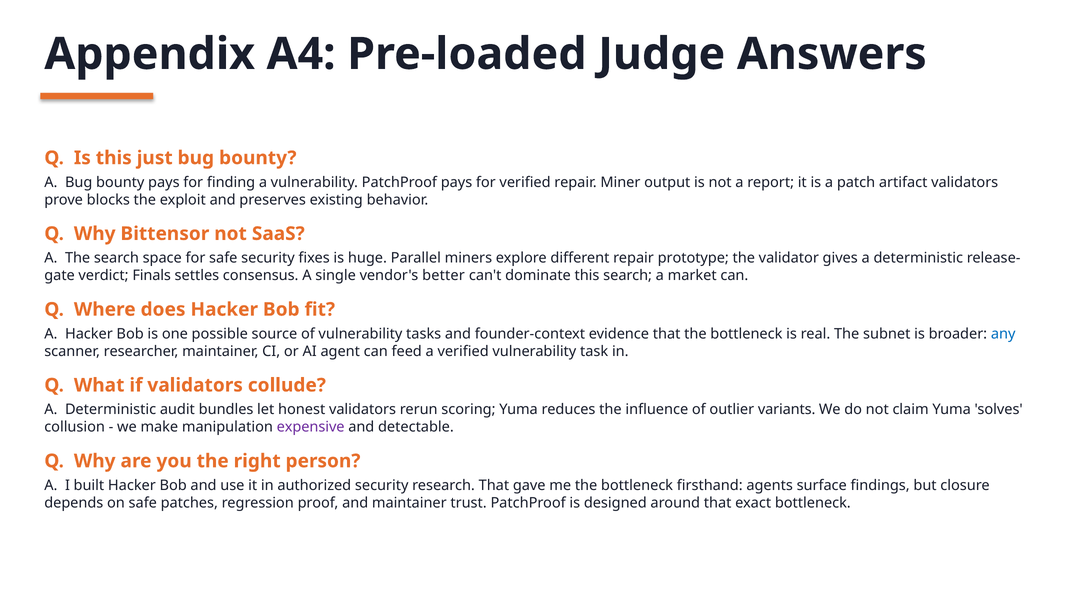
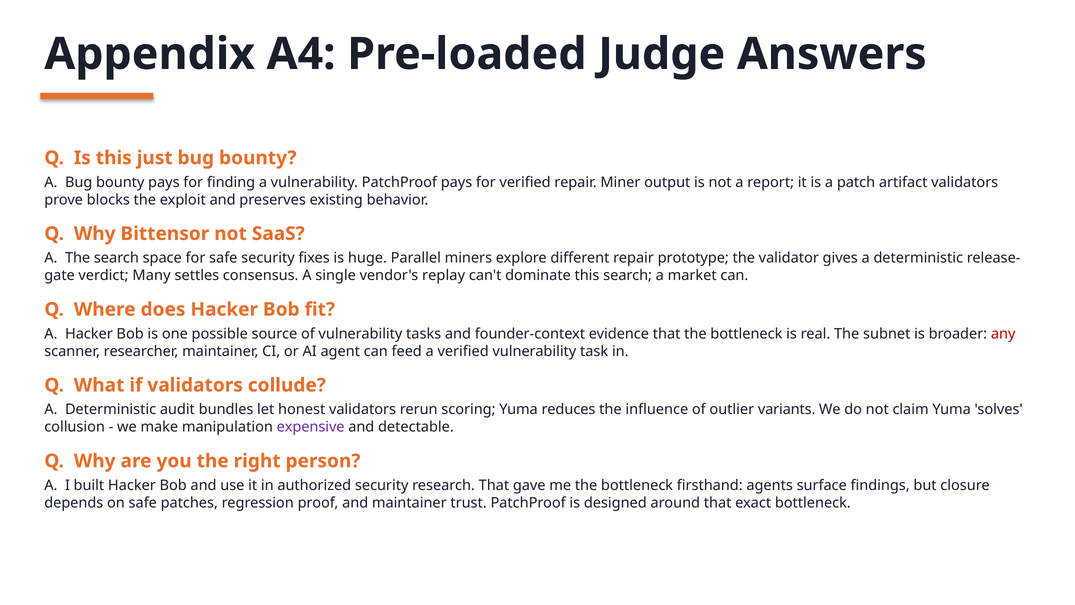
Finals: Finals -> Many
better: better -> replay
any colour: blue -> red
